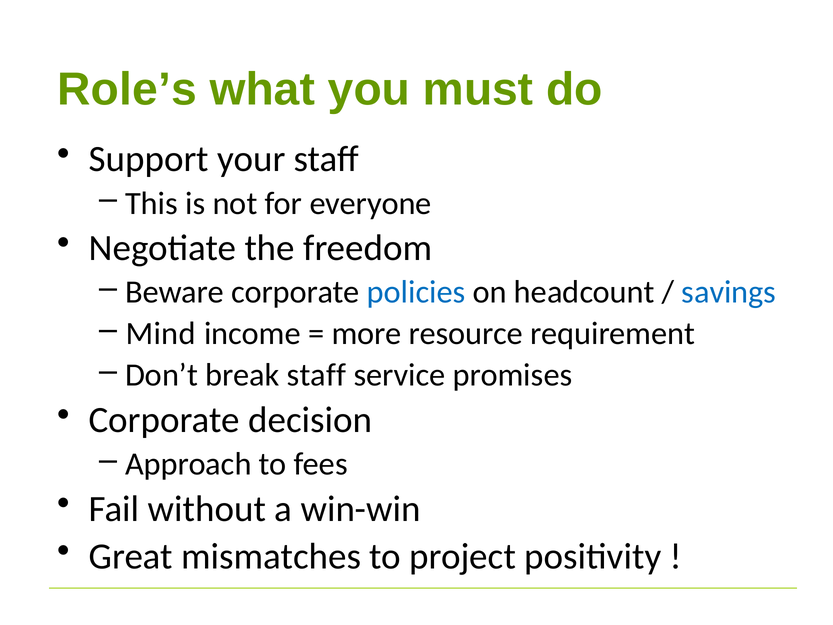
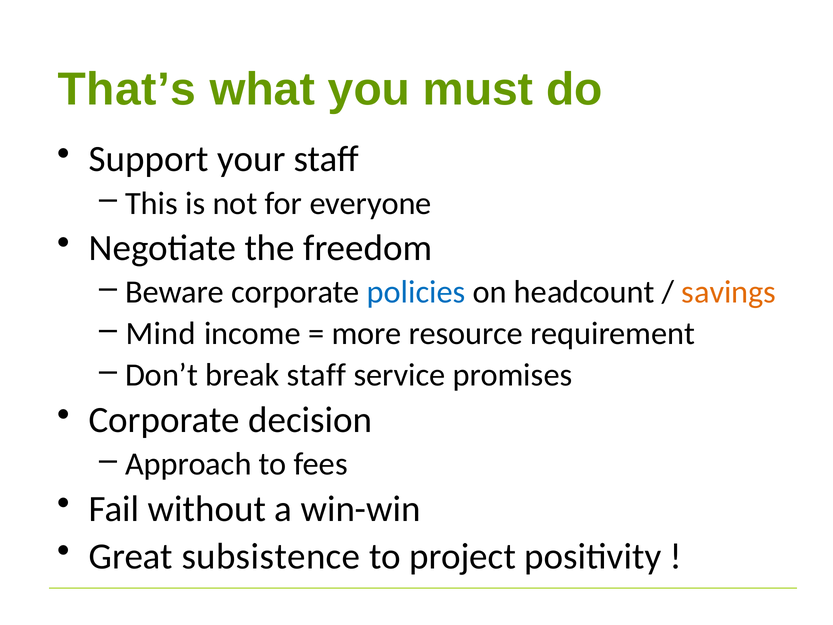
Role’s: Role’s -> That’s
savings colour: blue -> orange
mismatches: mismatches -> subsistence
